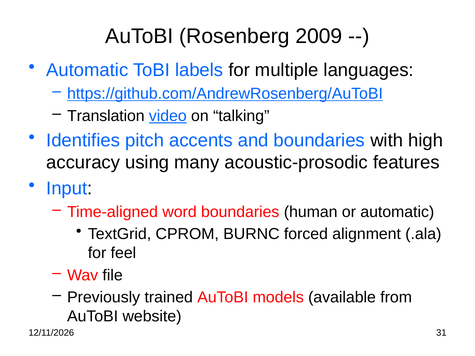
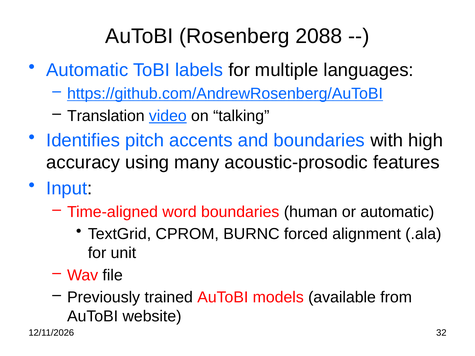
2009: 2009 -> 2088
feel: feel -> unit
31: 31 -> 32
